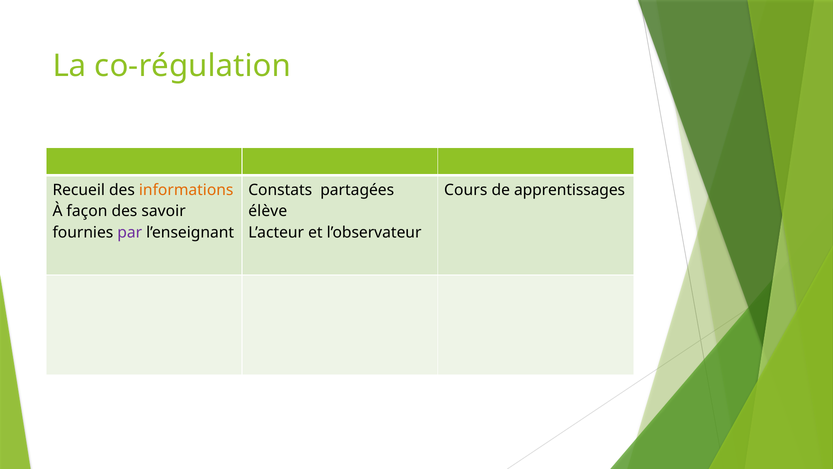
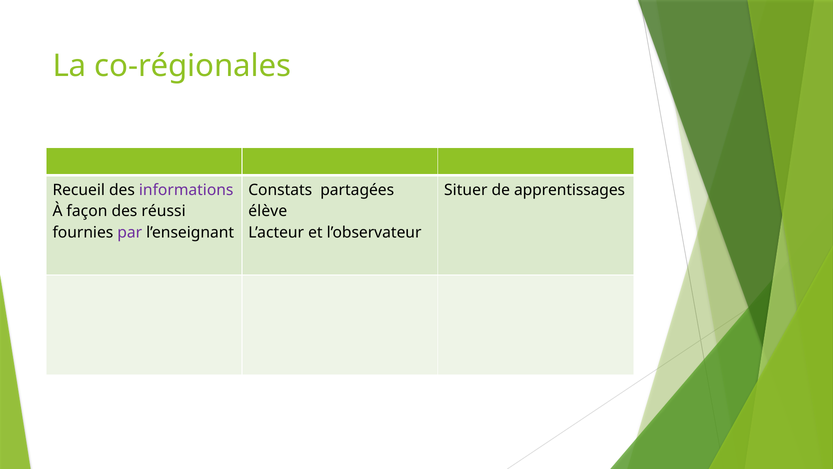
co-régulation: co-régulation -> co-régionales
informations colour: orange -> purple
Cours: Cours -> Situer
savoir: savoir -> réussi
